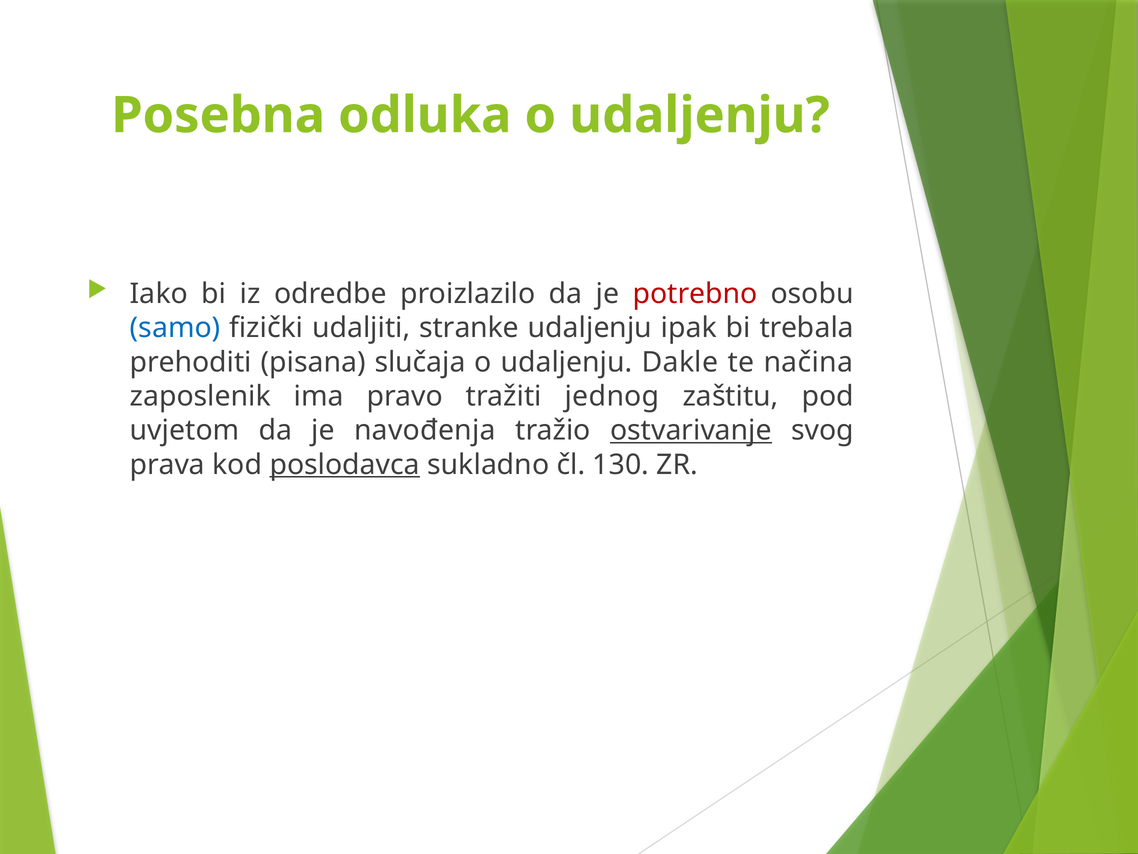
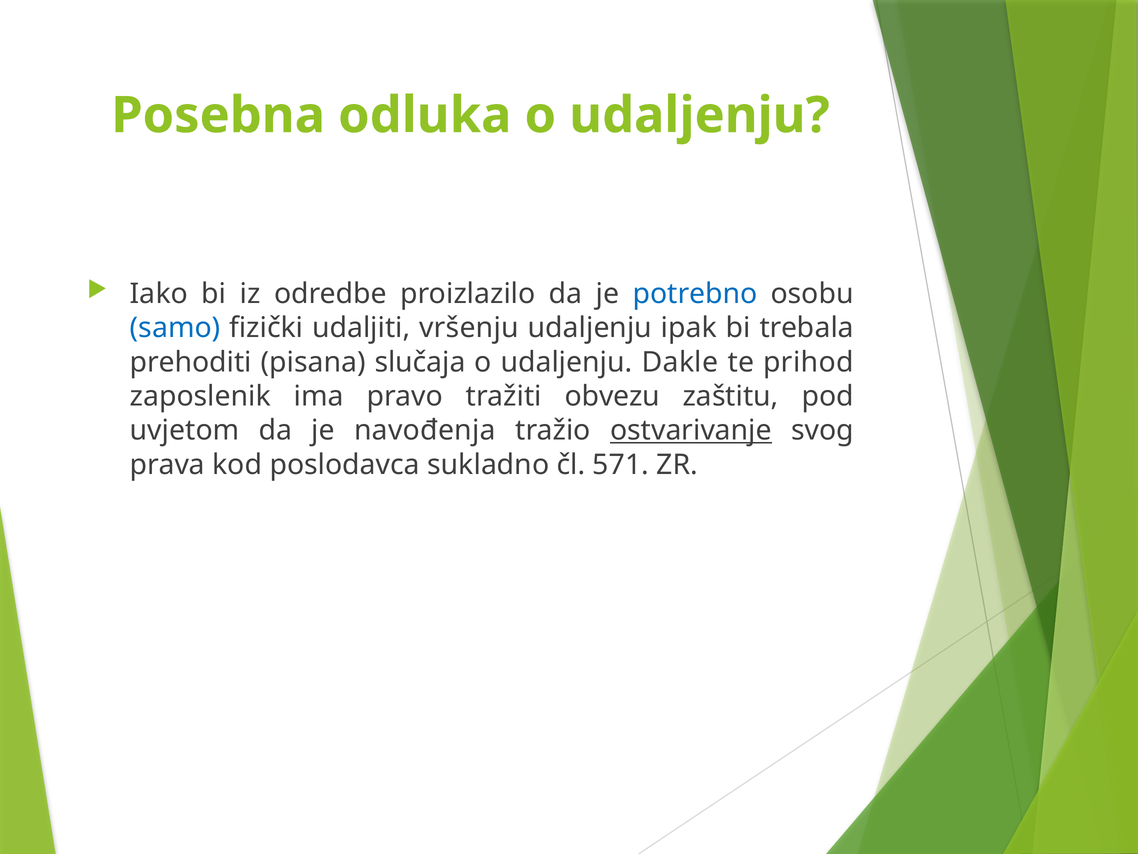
potrebno colour: red -> blue
stranke: stranke -> vršenju
načina: načina -> prihod
jednog: jednog -> obvezu
poslodavca underline: present -> none
130: 130 -> 571
